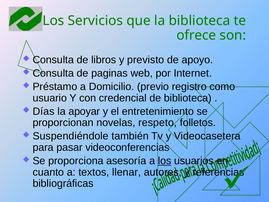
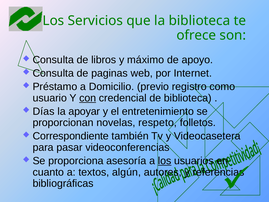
previsto: previsto -> máximo
con underline: none -> present
Suspendiéndole: Suspendiéndole -> Correspondiente
llenar: llenar -> algún
